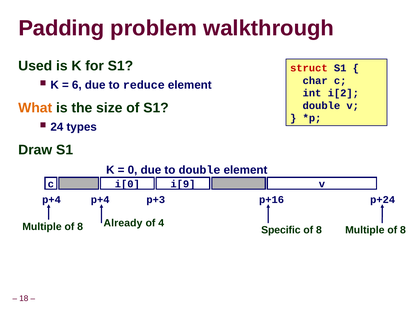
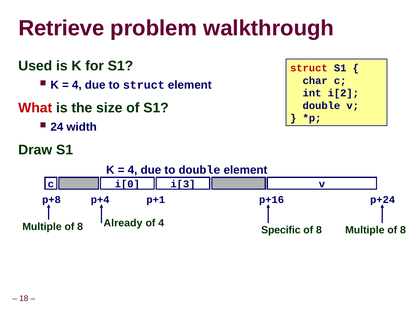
Padding: Padding -> Retrieve
6 at (77, 85): 6 -> 4
to reduce: reduce -> struct
What colour: orange -> red
types: types -> width
0 at (133, 170): 0 -> 4
i[9: i[9 -> i[3
p+4 at (51, 200): p+4 -> p+8
p+3: p+3 -> p+1
